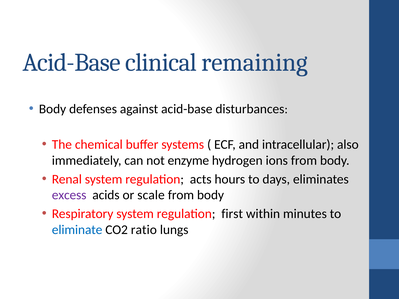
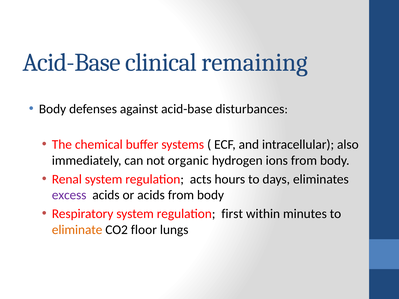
enzyme: enzyme -> organic
or scale: scale -> acids
eliminate colour: blue -> orange
ratio: ratio -> floor
